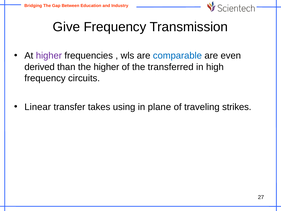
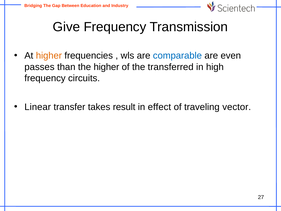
higher at (49, 56) colour: purple -> orange
derived: derived -> passes
using: using -> result
plane: plane -> effect
strikes: strikes -> vector
